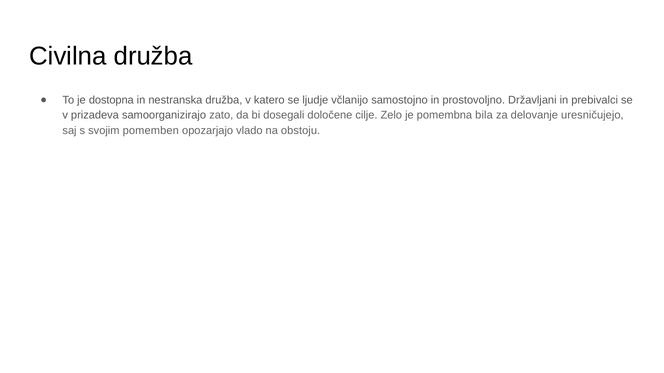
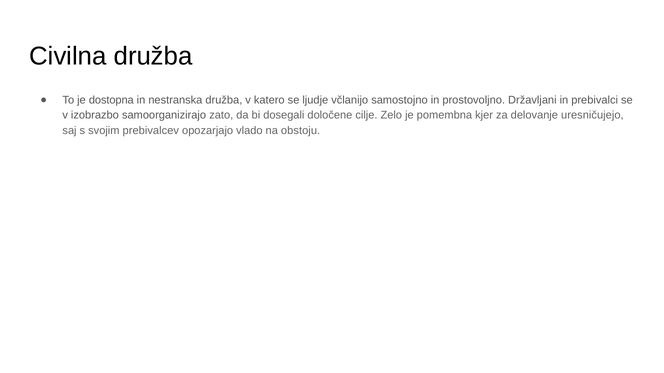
prizadeva: prizadeva -> izobrazbo
bila: bila -> kjer
pomemben: pomemben -> prebivalcev
